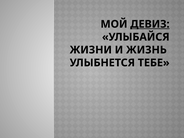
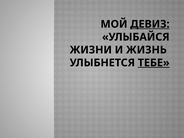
ТЕБЕ underline: none -> present
